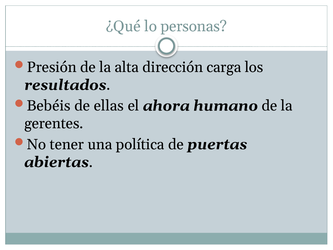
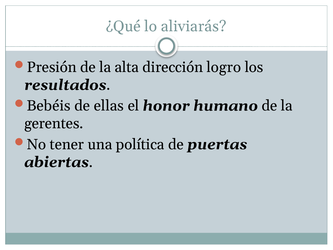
personas: personas -> aliviarás
carga: carga -> logro
ahora: ahora -> honor
